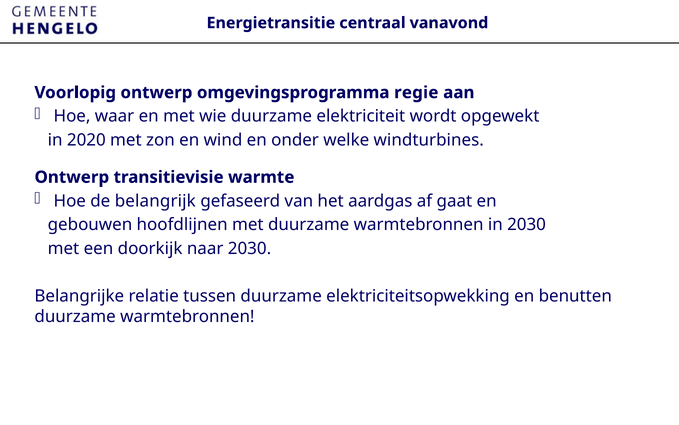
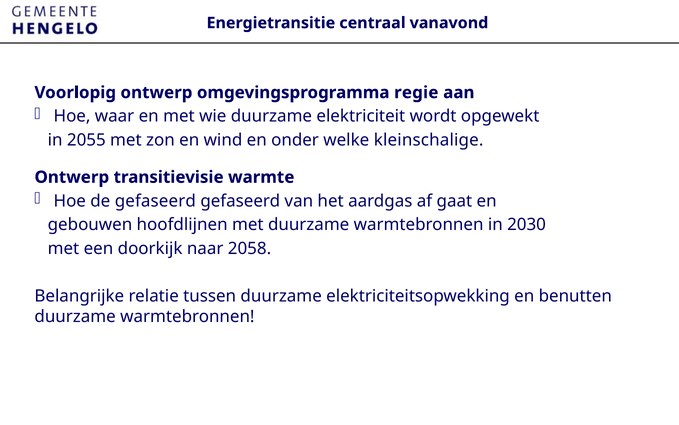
2020: 2020 -> 2055
windturbines: windturbines -> kleinschalige
de belangrijk: belangrijk -> gefaseerd
naar 2030: 2030 -> 2058
